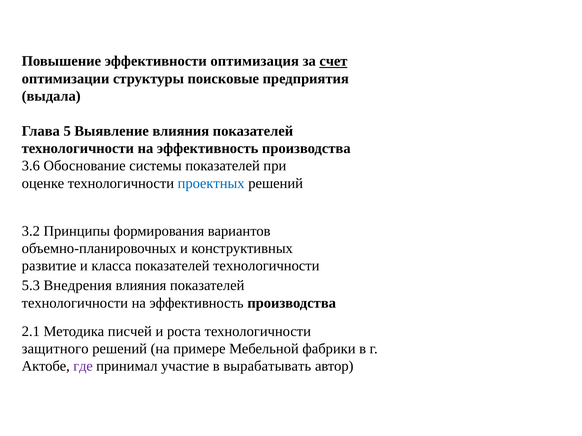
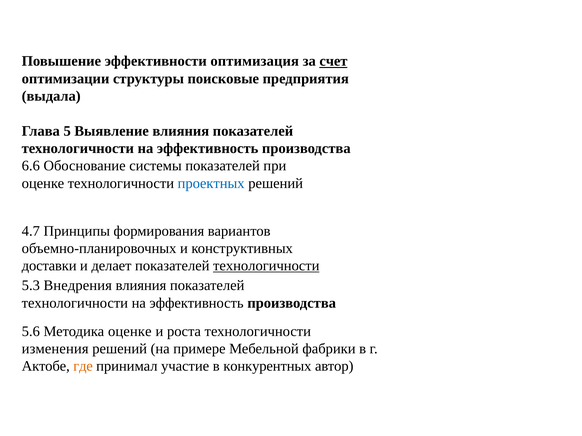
3.6: 3.6 -> 6.6
3.2: 3.2 -> 4.7
развитие: развитие -> доставки
класса: класса -> делает
технологичности at (266, 266) underline: none -> present
2.1: 2.1 -> 5.6
Методика писчей: писчей -> оценке
защитного: защитного -> изменения
где colour: purple -> orange
вырабатывать: вырабатывать -> конкурентных
